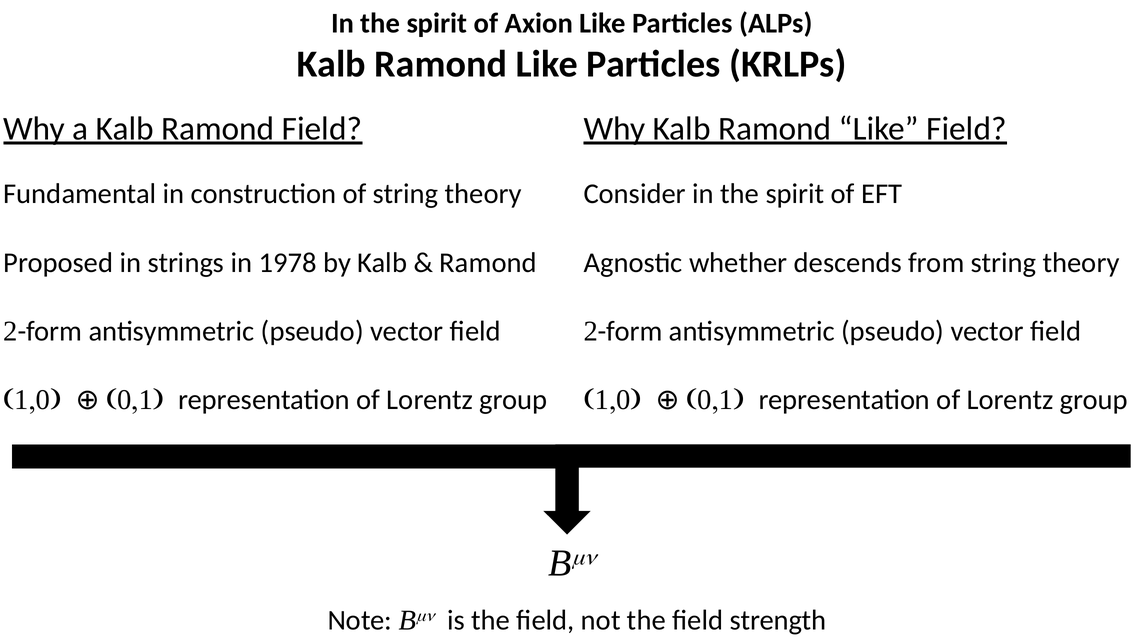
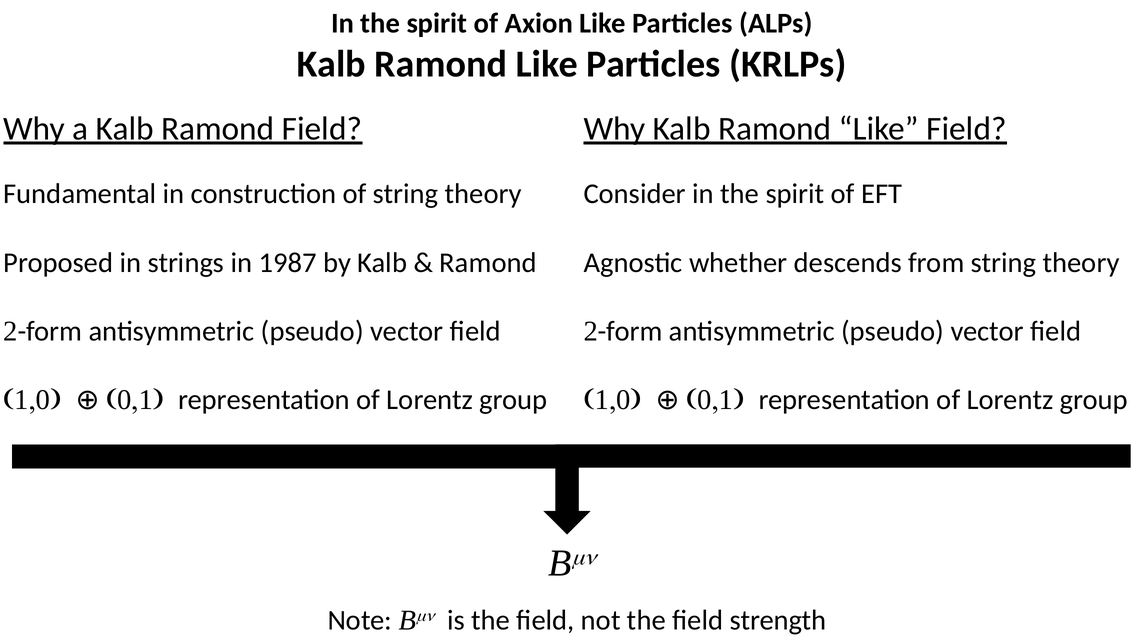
1978: 1978 -> 1987
